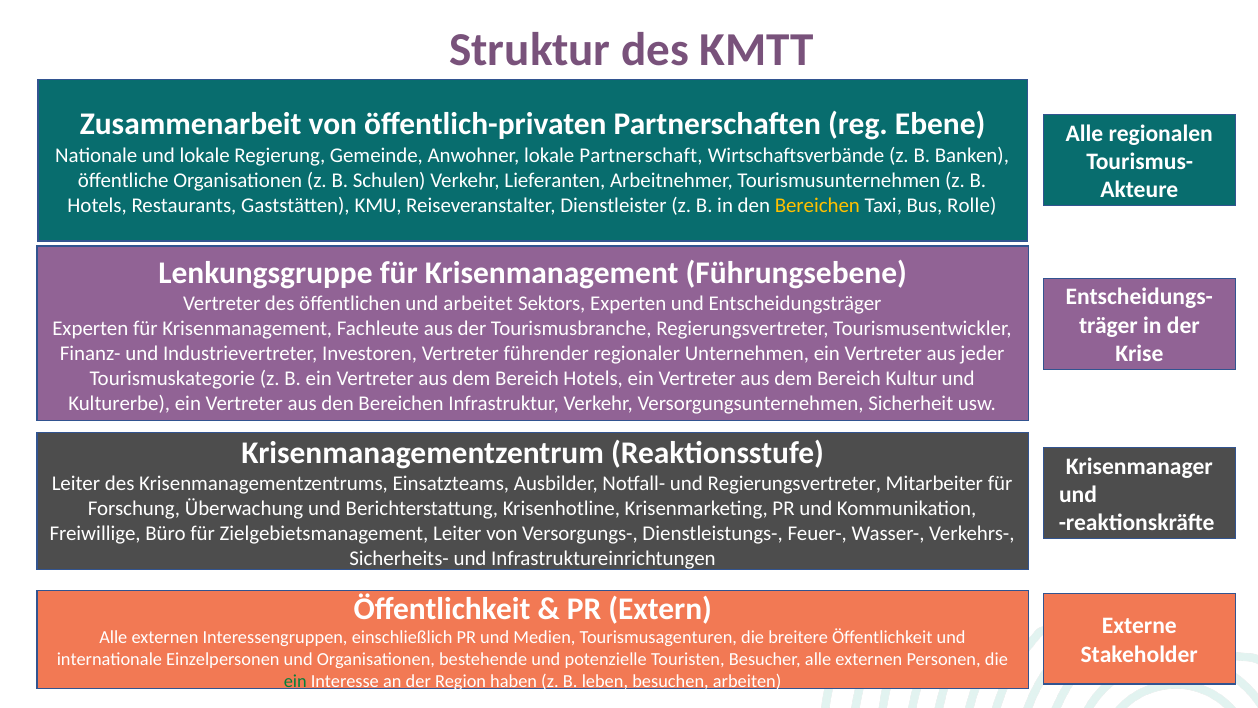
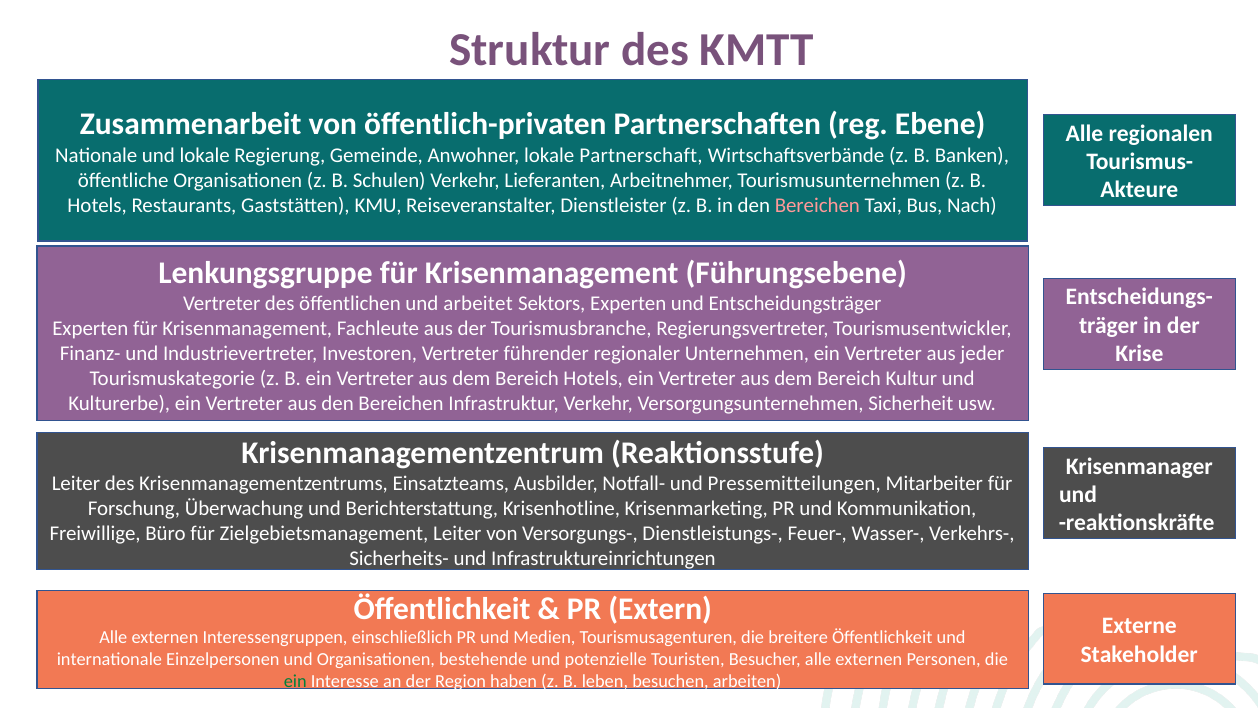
Bereichen at (817, 205) colour: yellow -> pink
Rolle: Rolle -> Nach
und Regierungsvertreter: Regierungsvertreter -> Pressemitteilungen
